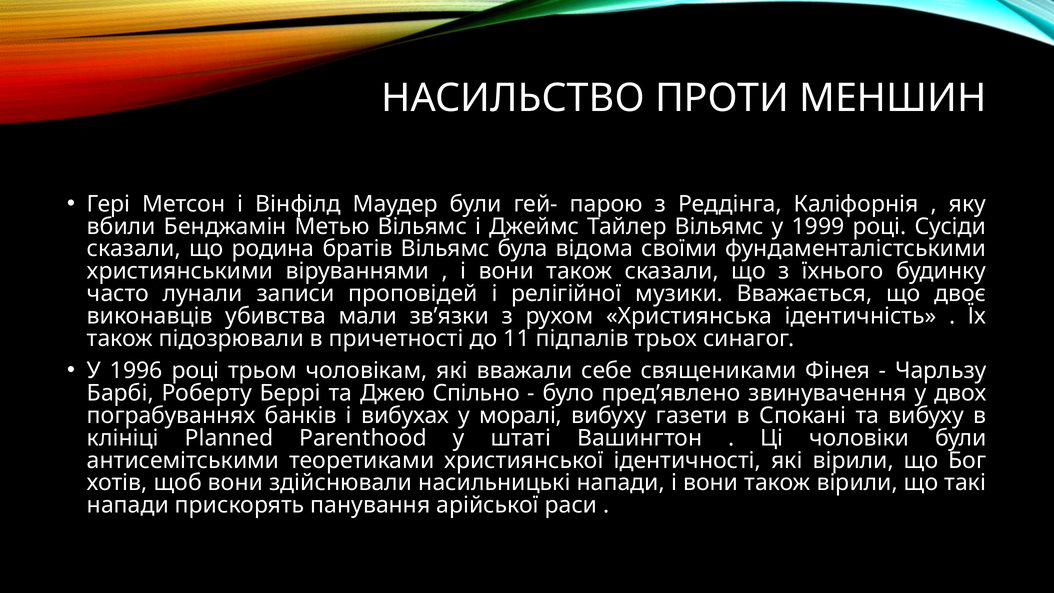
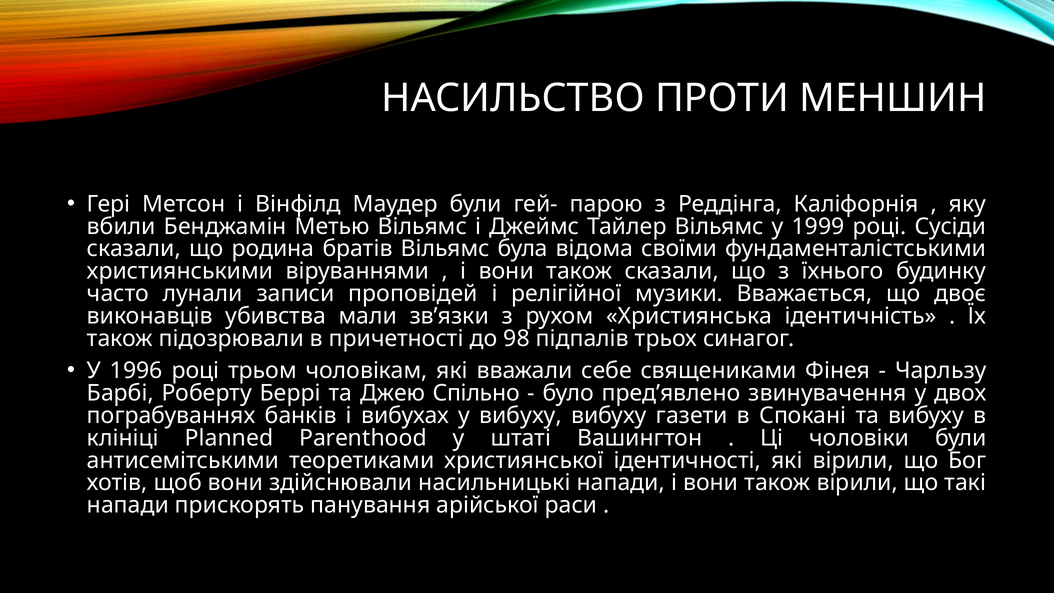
11: 11 -> 98
у моралі: моралі -> вибуху
